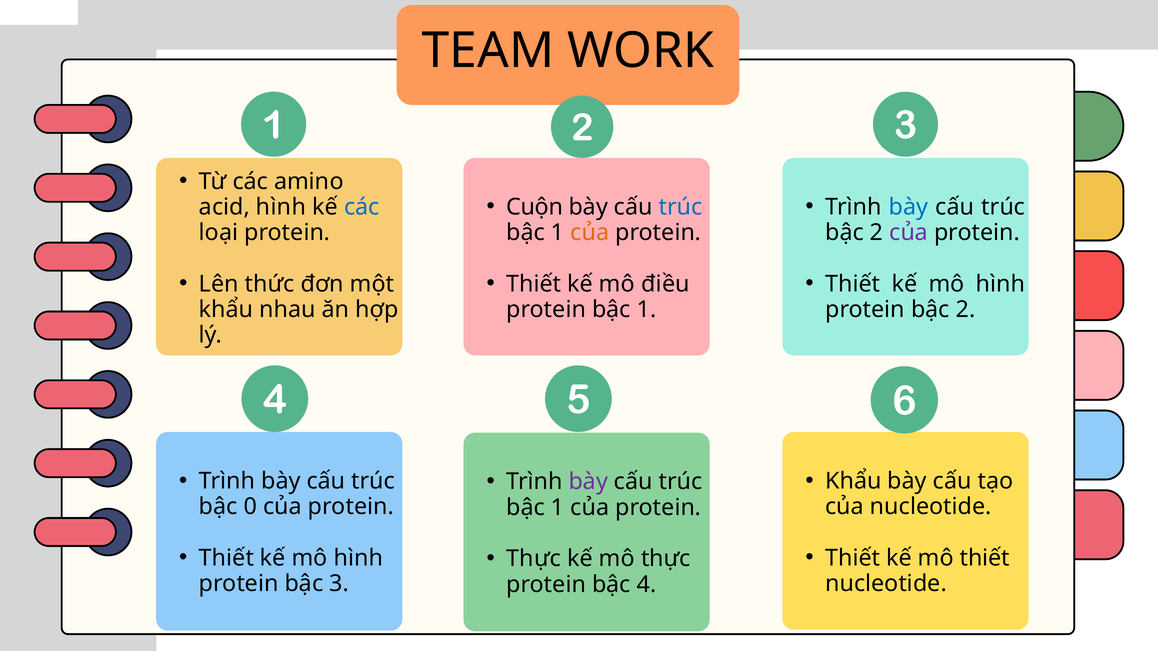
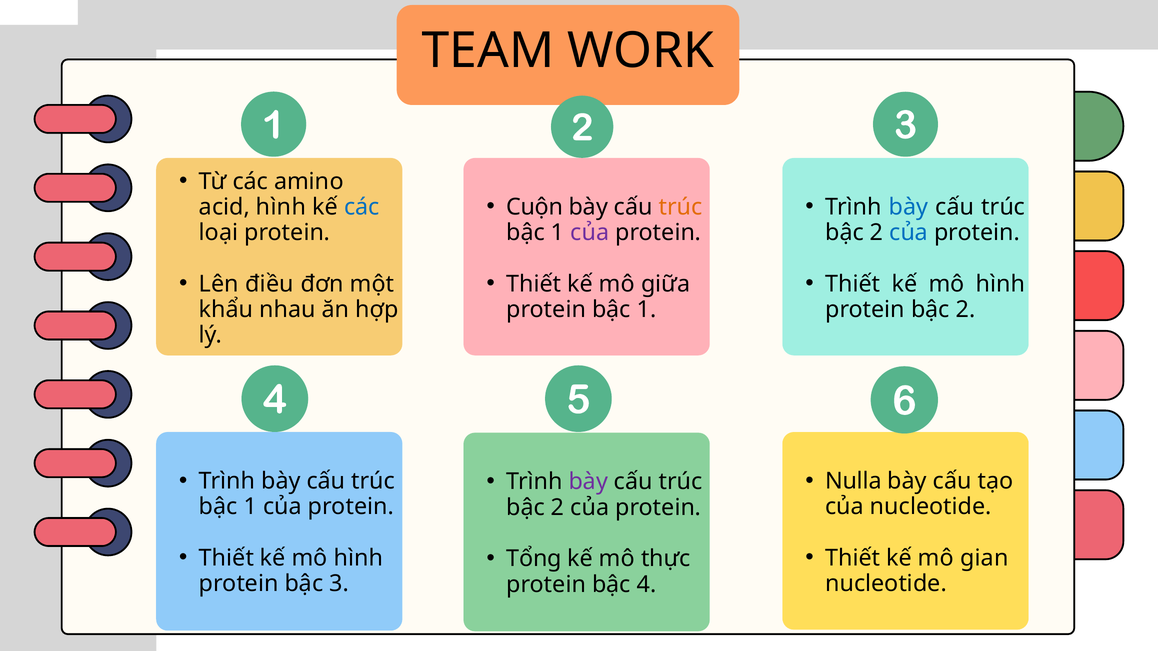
trúc at (681, 207) colour: blue -> orange
của at (590, 233) colour: orange -> purple
của at (909, 233) colour: purple -> blue
thức: thức -> điều
điều: điều -> giữa
Khẩu at (853, 481): Khẩu -> Nulla
0 at (250, 507): 0 -> 1
1 at (558, 508): 1 -> 2
mô thiết: thiết -> gian
Thực at (534, 559): Thực -> Tổng
